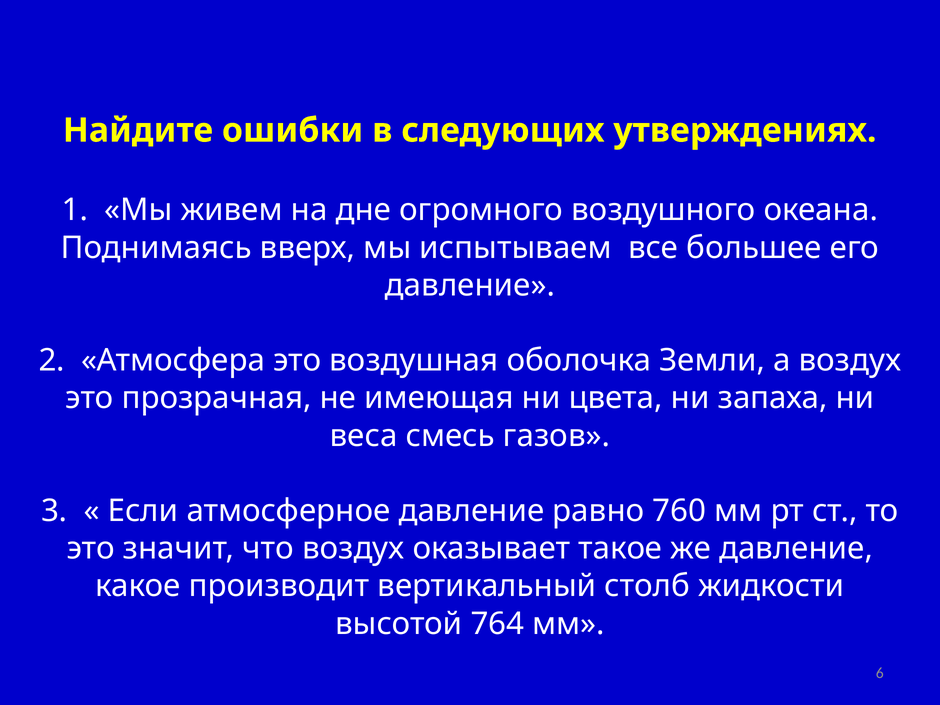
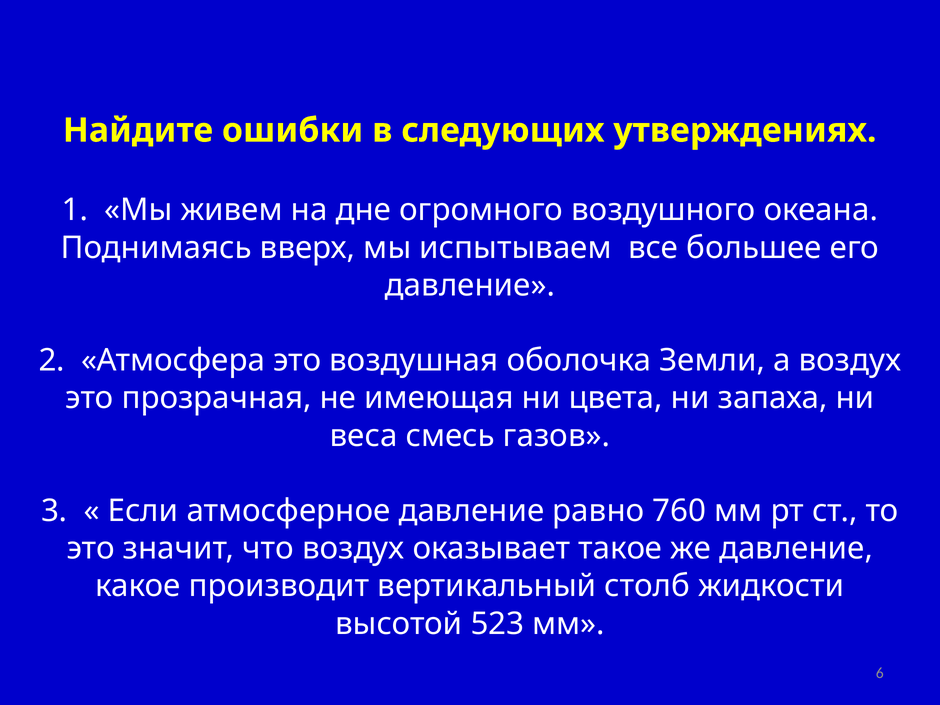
764: 764 -> 523
